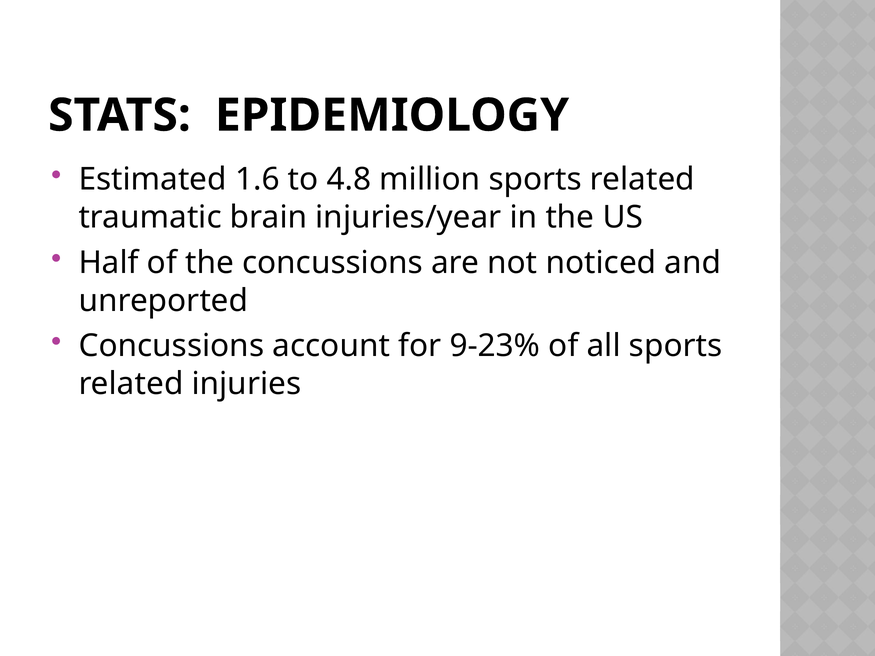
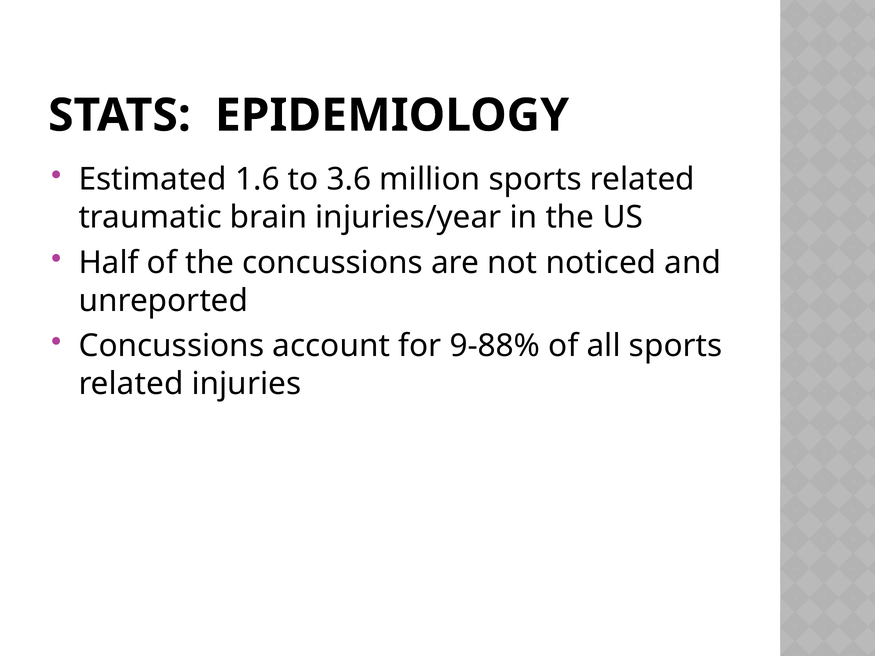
4.8: 4.8 -> 3.6
9-23%: 9-23% -> 9-88%
